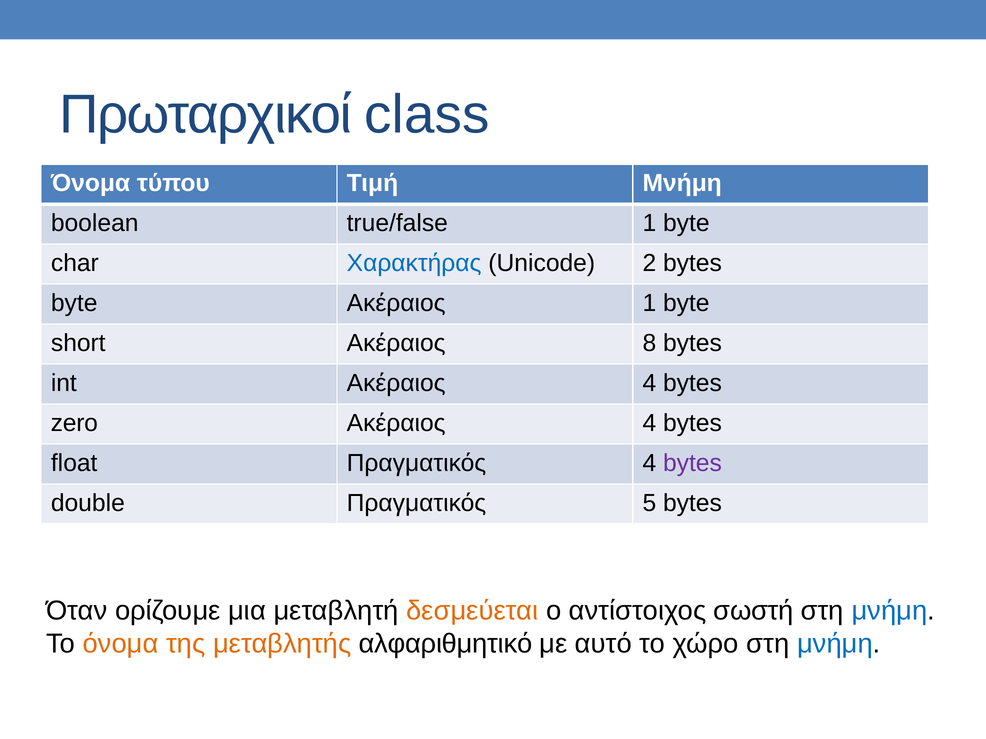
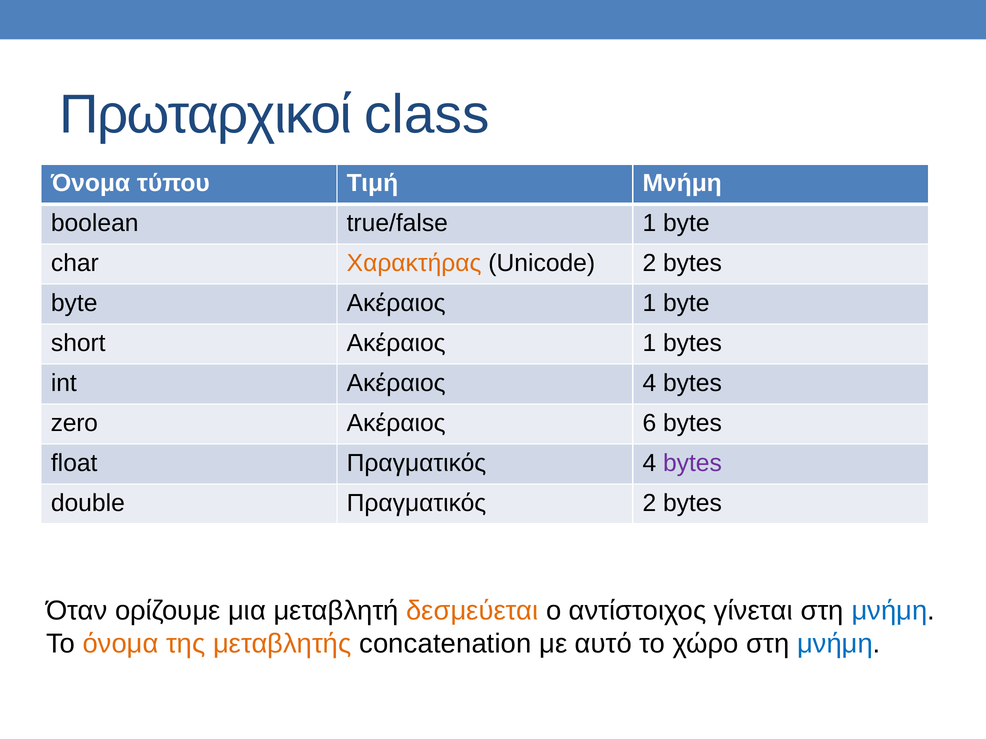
Χαρακτήρας colour: blue -> orange
short Ακέραιος 8: 8 -> 1
4 at (649, 423): 4 -> 6
Πραγματικός 5: 5 -> 2
σωστή: σωστή -> γίνεται
αλφαριθμητικό: αλφαριθμητικό -> concatenation
